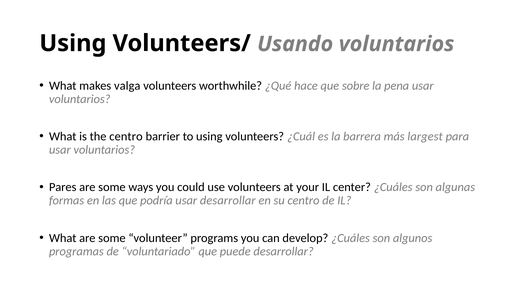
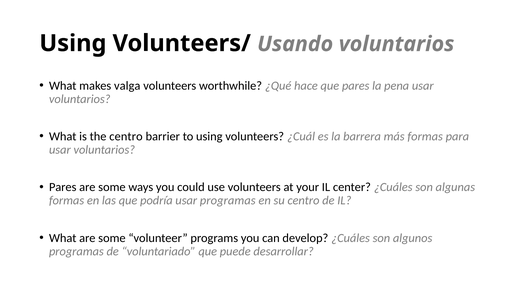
que sobre: sobre -> pares
más largest: largest -> formas
usar desarrollar: desarrollar -> programas
